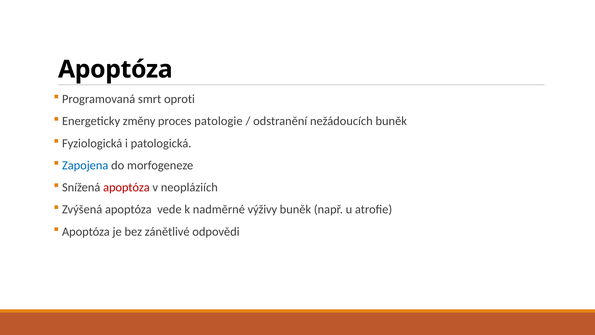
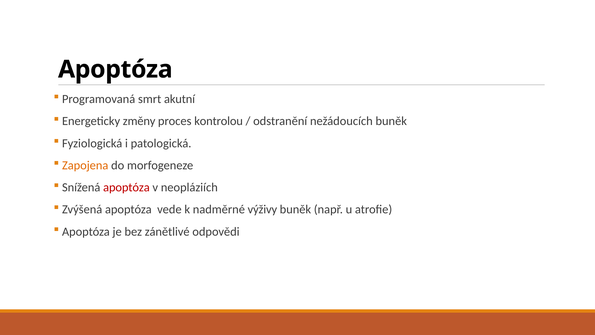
oproti: oproti -> akutní
patologie: patologie -> kontrolou
Zapojena colour: blue -> orange
